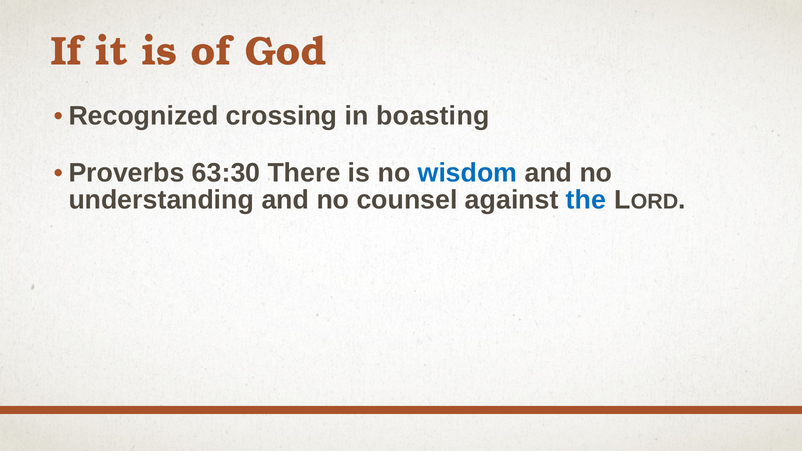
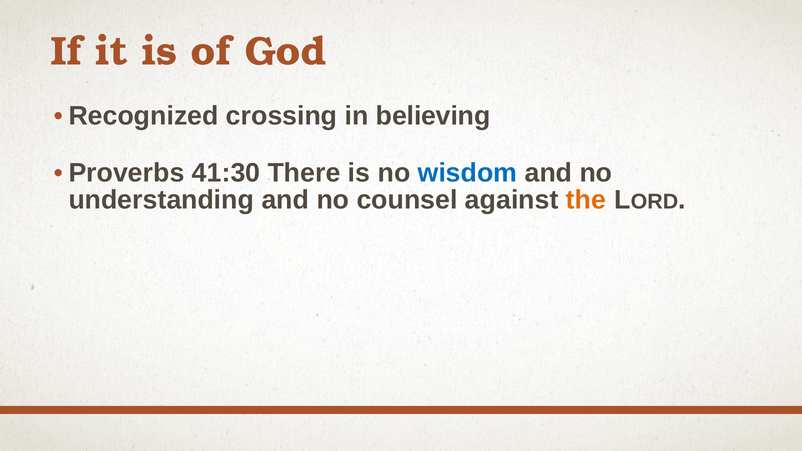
boasting: boasting -> believing
63:30: 63:30 -> 41:30
the colour: blue -> orange
